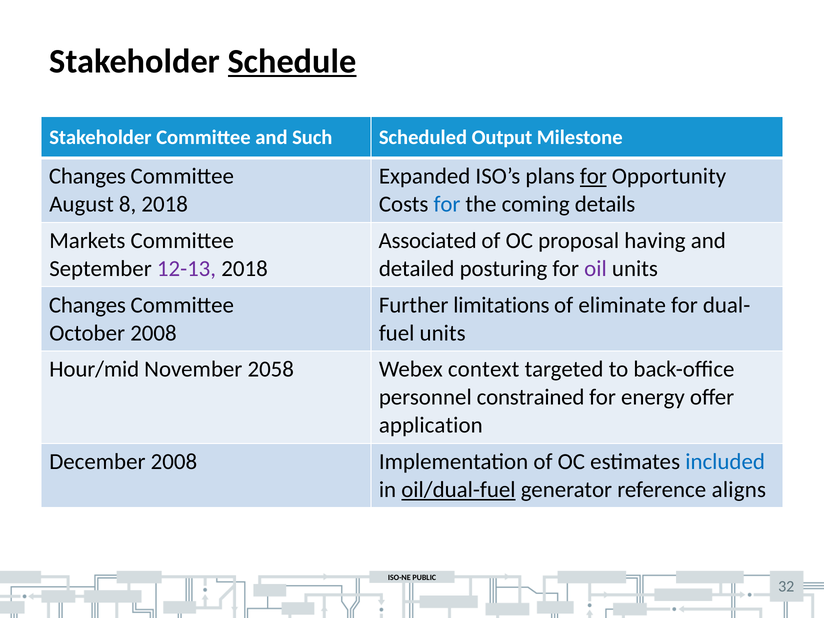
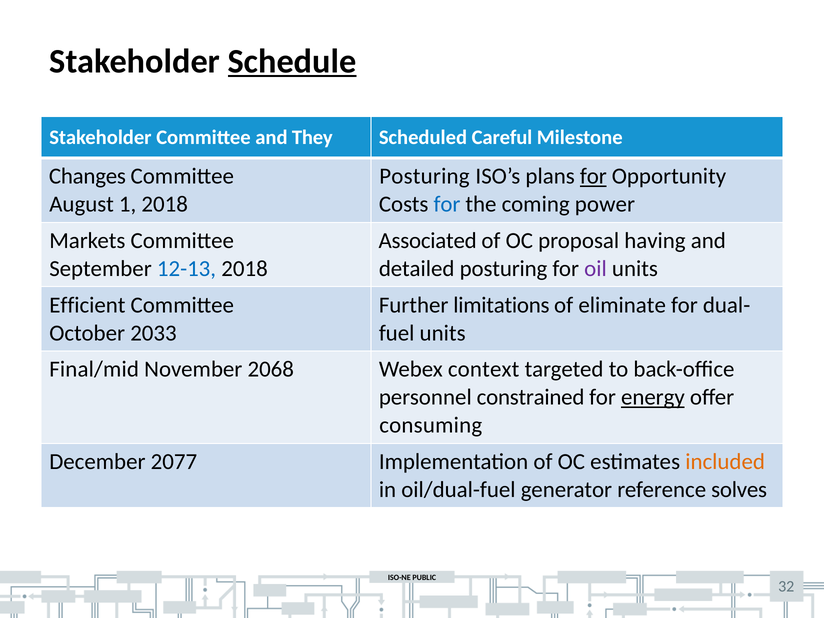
Such: Such -> They
Output: Output -> Careful
Expanded at (425, 176): Expanded -> Posturing
8: 8 -> 1
details: details -> power
12-13 colour: purple -> blue
Changes at (87, 305): Changes -> Efficient
October 2008: 2008 -> 2033
Hour/mid: Hour/mid -> Final/mid
2058: 2058 -> 2068
energy underline: none -> present
application: application -> consuming
December 2008: 2008 -> 2077
included colour: blue -> orange
oil/dual-fuel underline: present -> none
aligns: aligns -> solves
